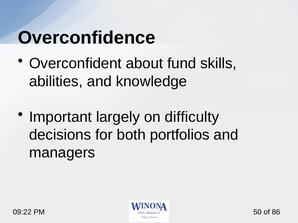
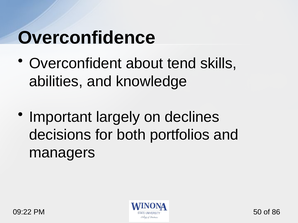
fund: fund -> tend
difficulty: difficulty -> declines
